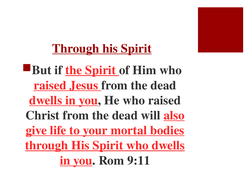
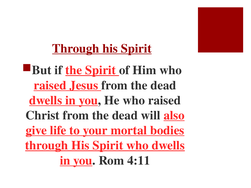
9:11: 9:11 -> 4:11
